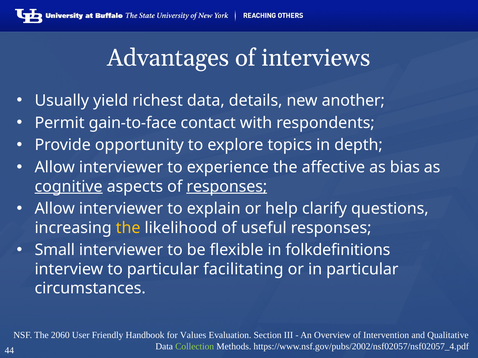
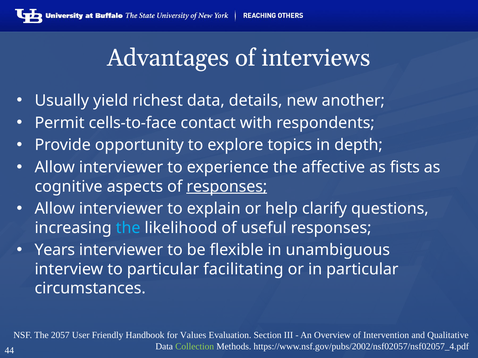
gain-to-face: gain-to-face -> cells-to-face
bias: bias -> fists
cognitive underline: present -> none
the at (128, 228) colour: yellow -> light blue
Small: Small -> Years
folkdefinitions: folkdefinitions -> unambiguous
2060: 2060 -> 2057
